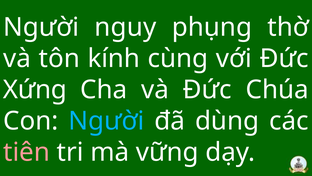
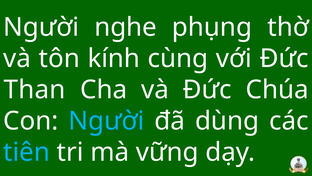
nguy: nguy -> nghe
Xứng: Xứng -> Than
tiên colour: pink -> light blue
